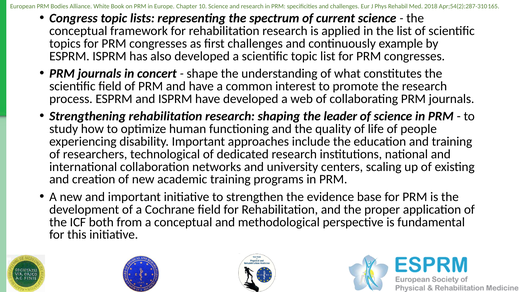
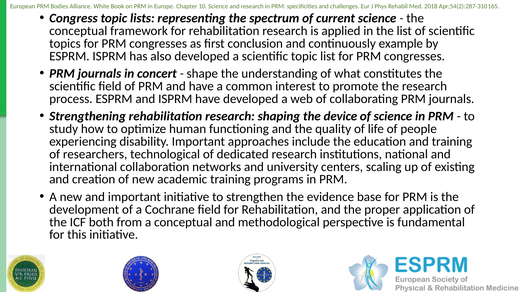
first challenges: challenges -> conclusion
leader: leader -> device
